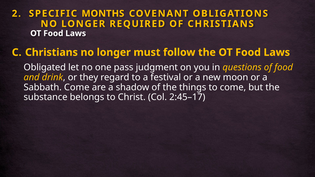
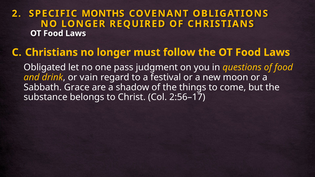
they: they -> vain
Sabbath Come: Come -> Grace
2:45–17: 2:45–17 -> 2:56–17
